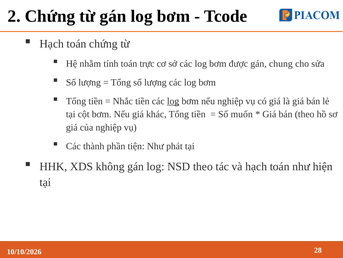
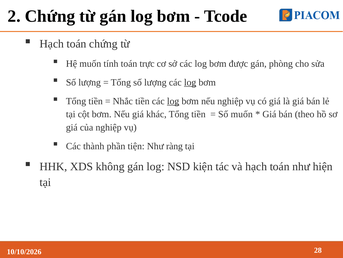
Hệ nhằm: nhằm -> muốn
chung: chung -> phòng
log at (190, 82) underline: none -> present
phát: phát -> ràng
NSD theo: theo -> kiện
